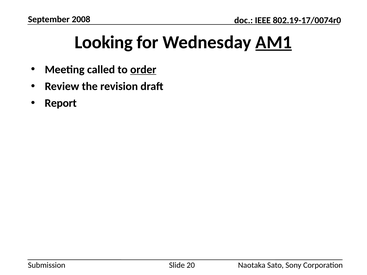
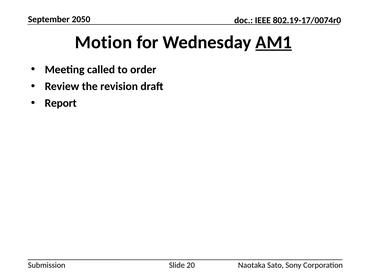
2008: 2008 -> 2050
Looking: Looking -> Motion
order underline: present -> none
